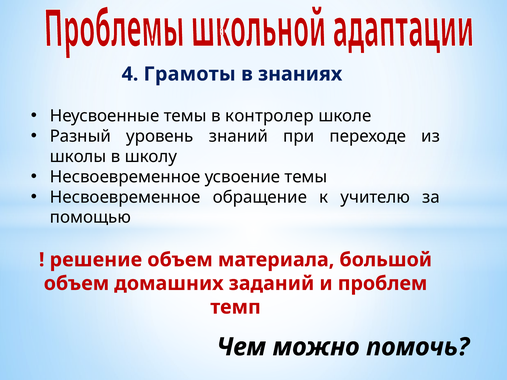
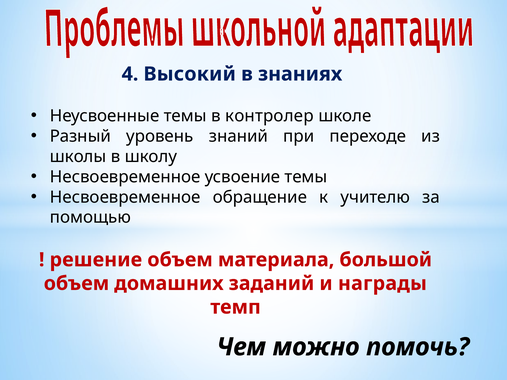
Грамоты: Грамоты -> Высокий
проблем: проблем -> награды
